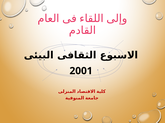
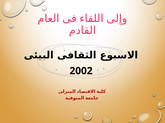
2001: 2001 -> 2002
